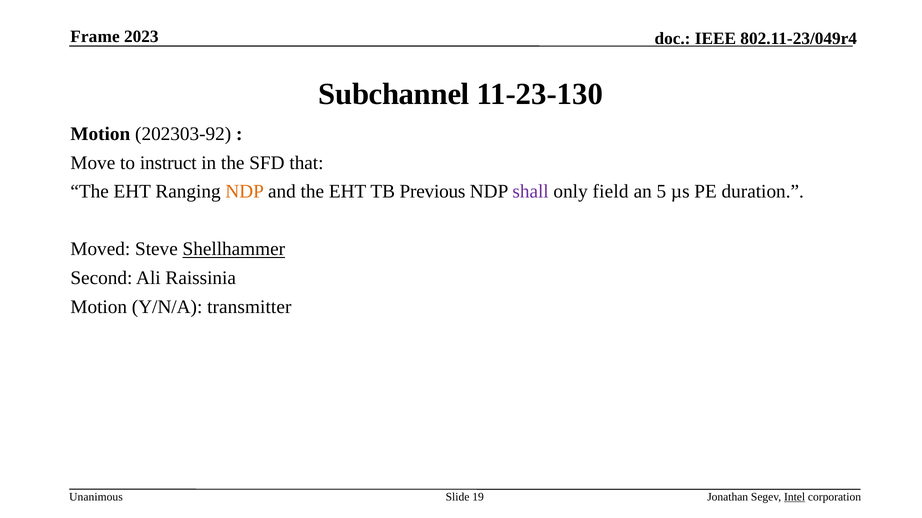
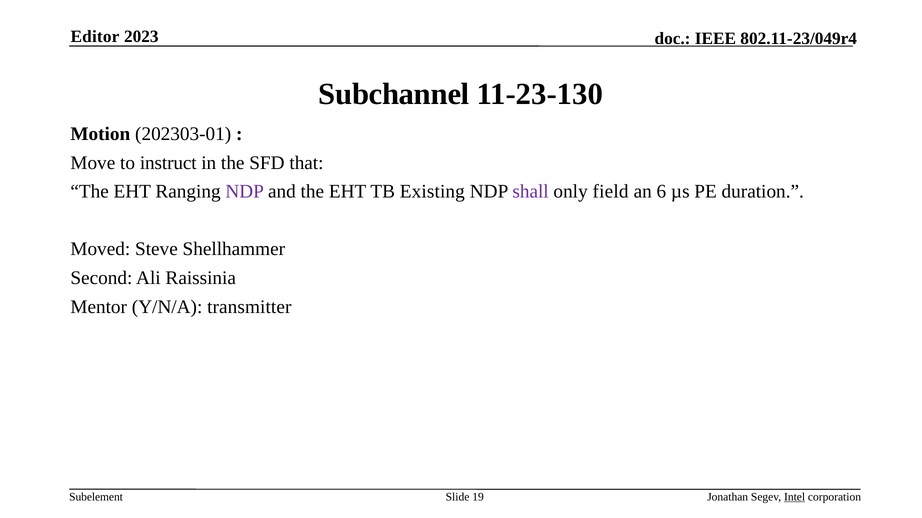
Frame: Frame -> Editor
202303-92: 202303-92 -> 202303-01
NDP at (245, 192) colour: orange -> purple
Previous: Previous -> Existing
5: 5 -> 6
Shellhammer underline: present -> none
Motion at (99, 307): Motion -> Mentor
Unanimous: Unanimous -> Subelement
